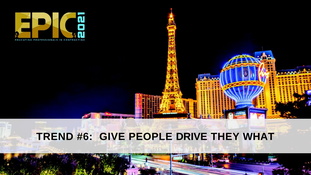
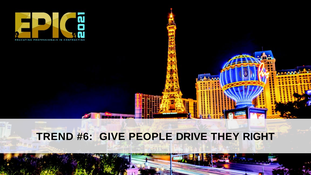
WHAT: WHAT -> RIGHT
